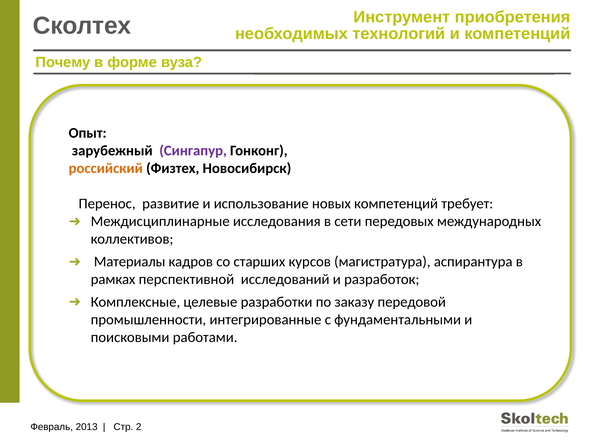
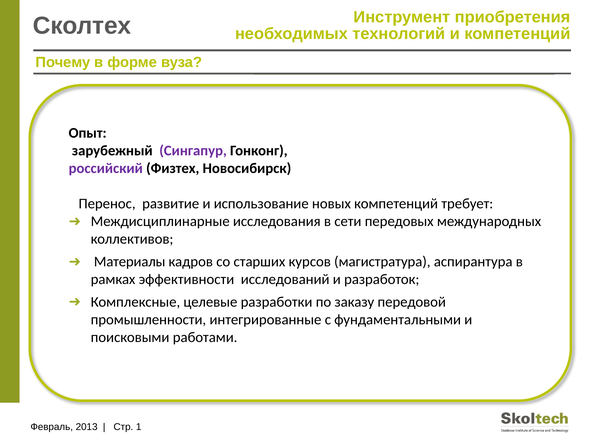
российский colour: orange -> purple
перспективной: перспективной -> эффективности
2: 2 -> 1
